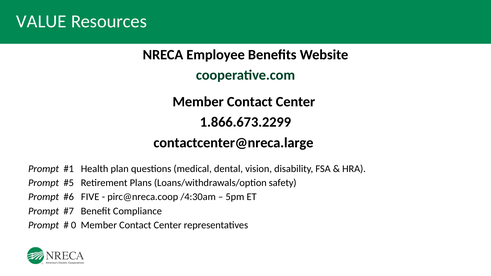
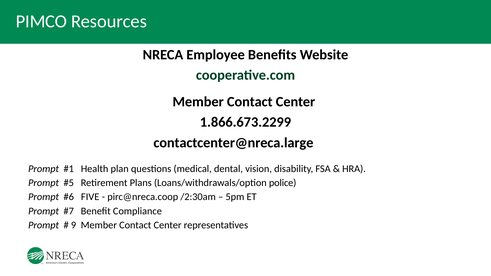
VALUE: VALUE -> PIMCO
safety: safety -> police
/4:30am: /4:30am -> /2:30am
0: 0 -> 9
